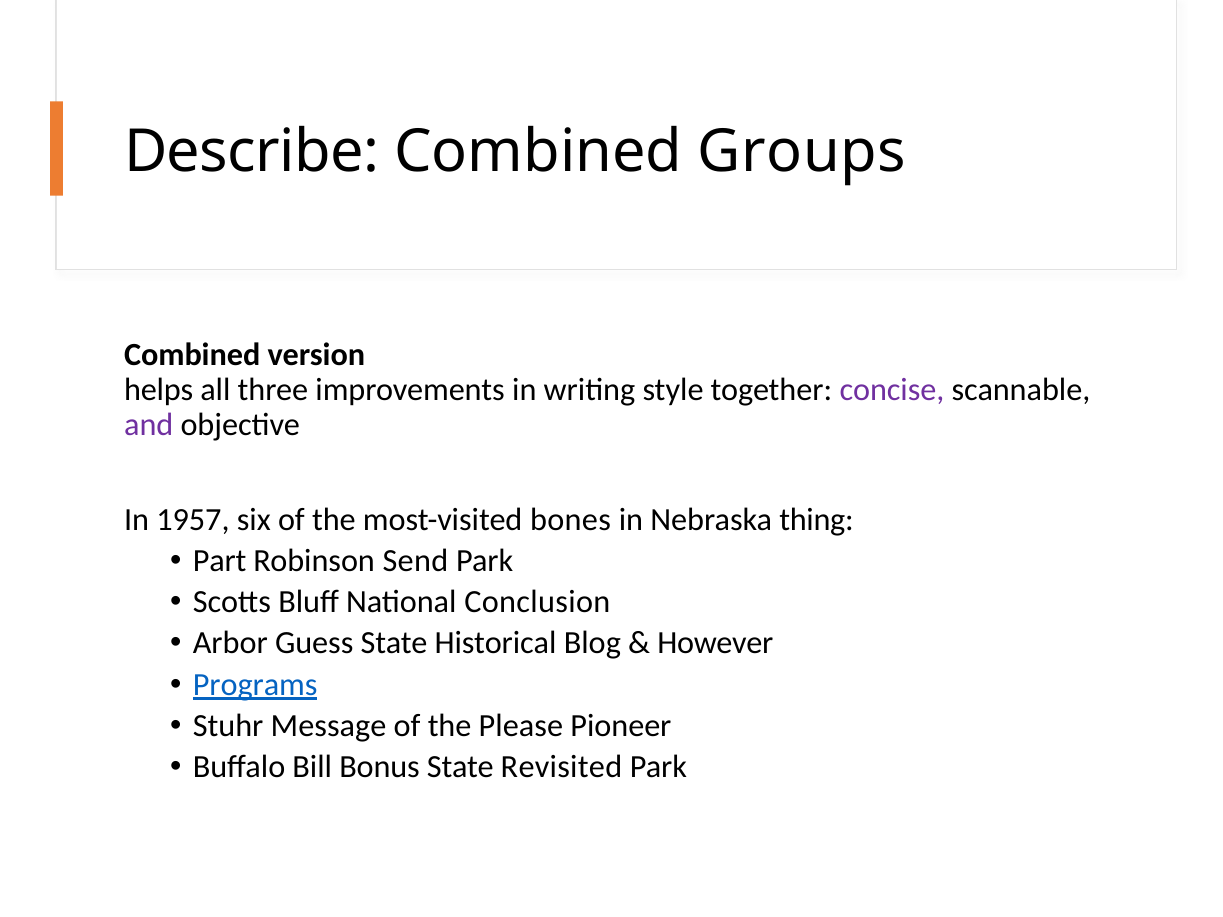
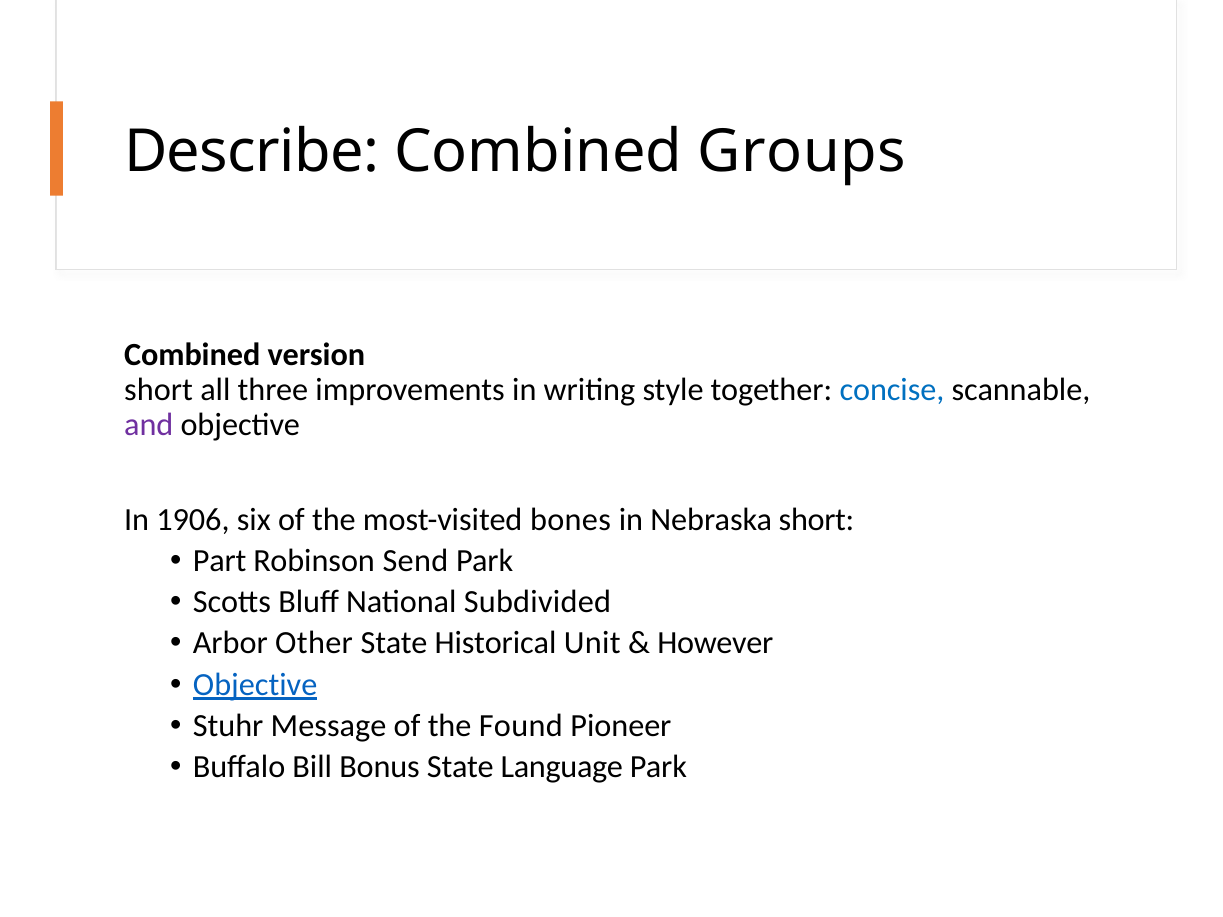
helps at (159, 390): helps -> short
concise colour: purple -> blue
1957: 1957 -> 1906
Nebraska thing: thing -> short
Conclusion: Conclusion -> Subdivided
Guess: Guess -> Other
Blog: Blog -> Unit
Programs at (255, 685): Programs -> Objective
Please: Please -> Found
Revisited: Revisited -> Language
